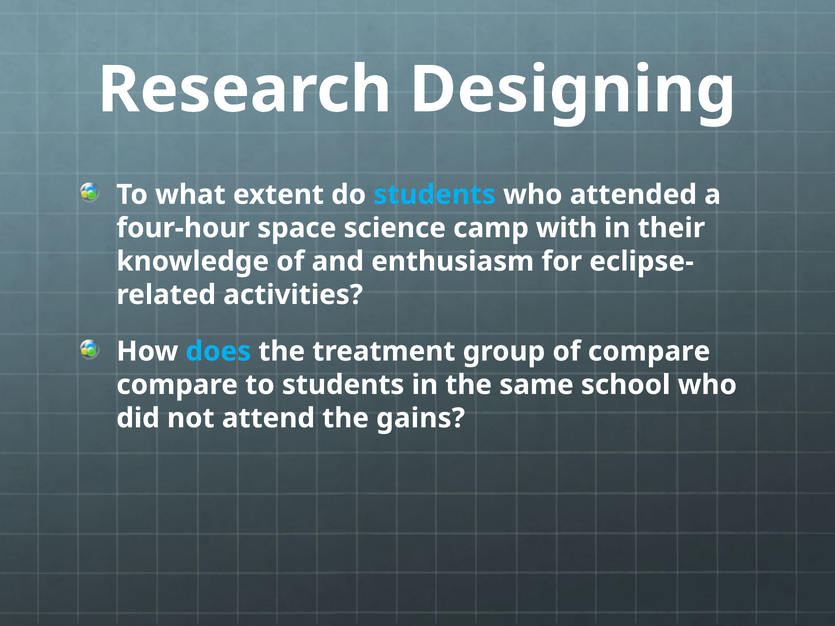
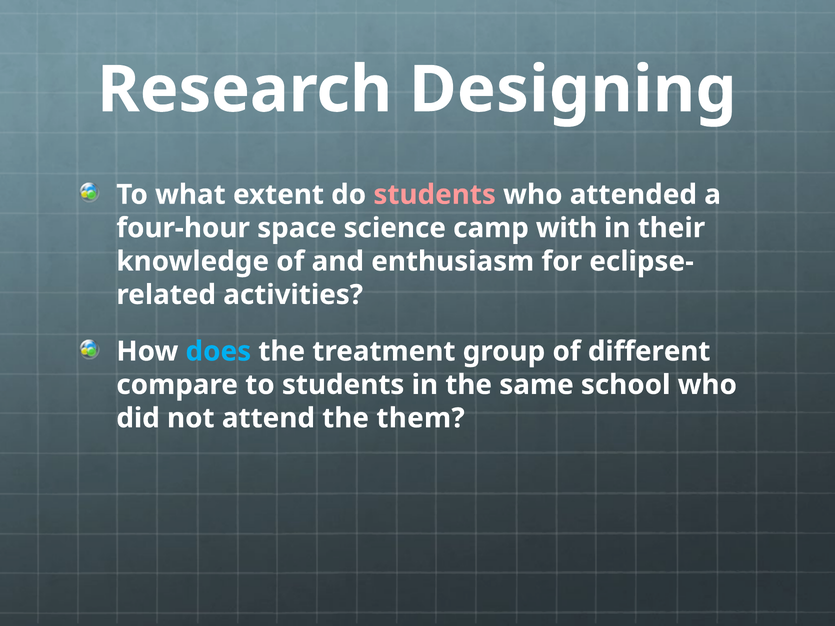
students at (435, 195) colour: light blue -> pink
of compare: compare -> different
gains: gains -> them
